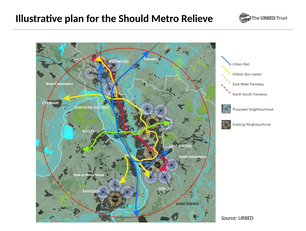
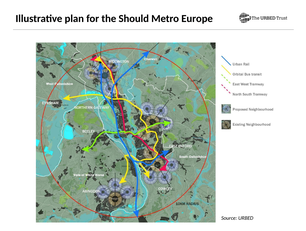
Relieve: Relieve -> Europe
